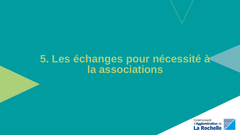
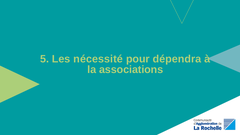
échanges: échanges -> nécessité
nécessité: nécessité -> dépendra
